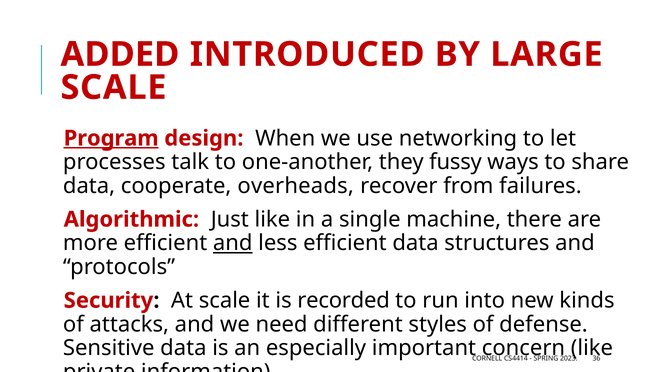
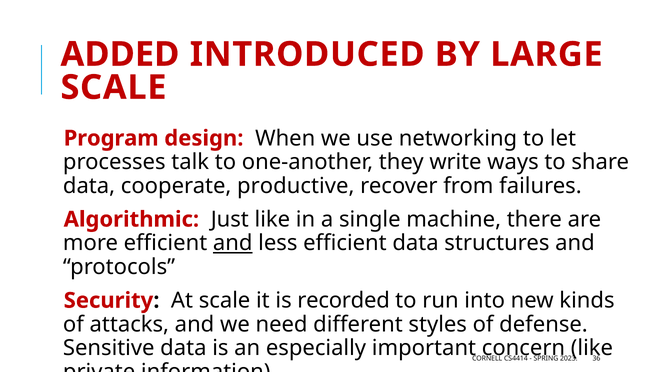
Program underline: present -> none
fussy: fussy -> write
overheads: overheads -> productive
